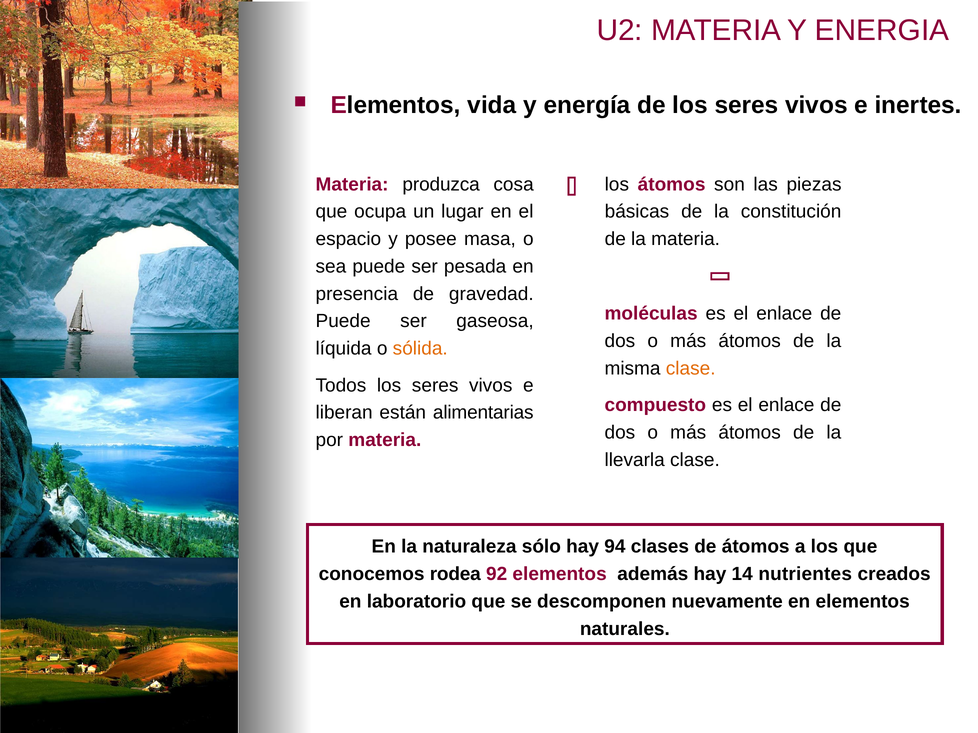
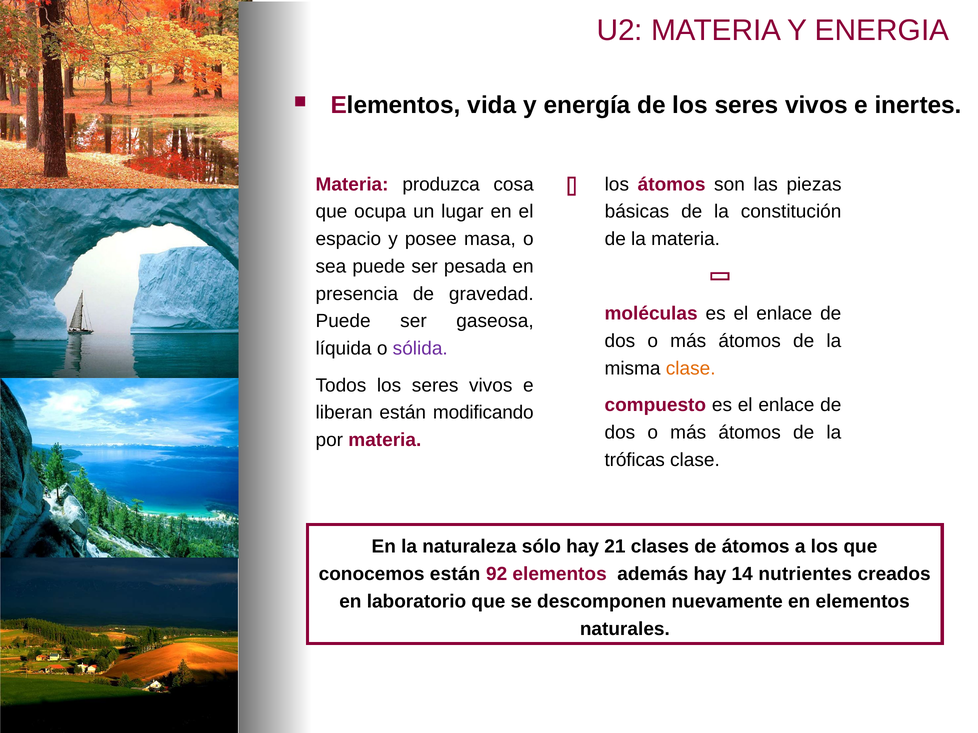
sólida colour: orange -> purple
alimentarias: alimentarias -> modificando
llevarla: llevarla -> tróficas
94: 94 -> 21
conocemos rodea: rodea -> están
